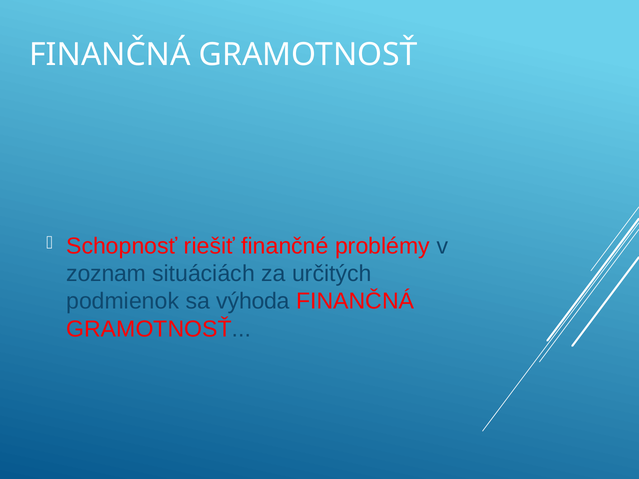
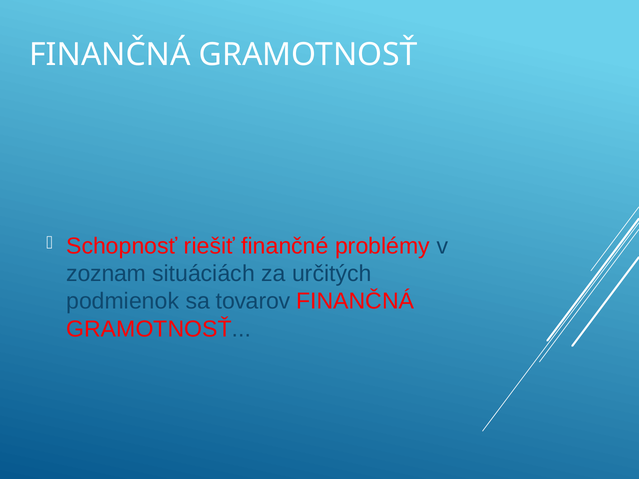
výhoda: výhoda -> tovarov
